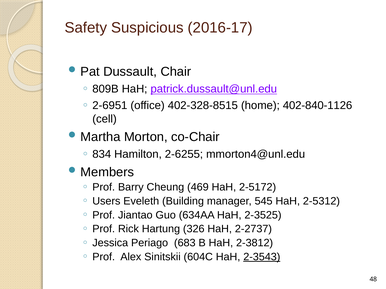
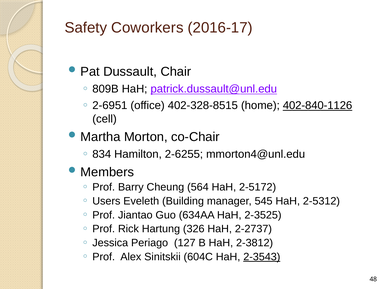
Suspicious: Suspicious -> Coworkers
402-840-1126 underline: none -> present
469: 469 -> 564
683: 683 -> 127
